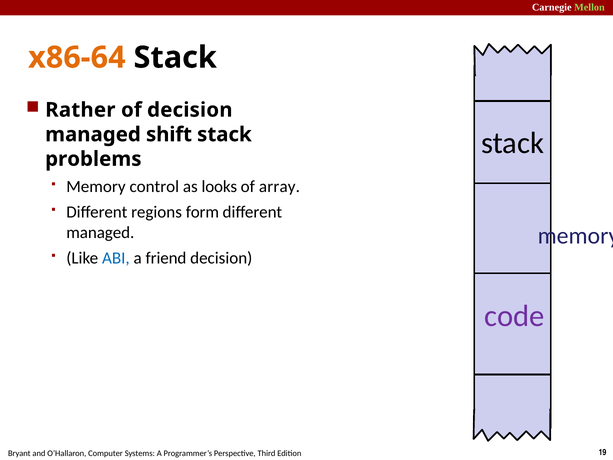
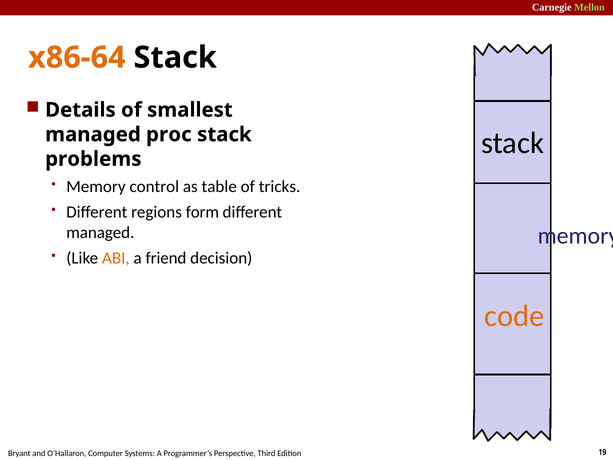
Rather: Rather -> Details
of decision: decision -> smallest
shift: shift -> proc
looks: looks -> table
array: array -> tricks
ABI colour: blue -> orange
code colour: purple -> orange
